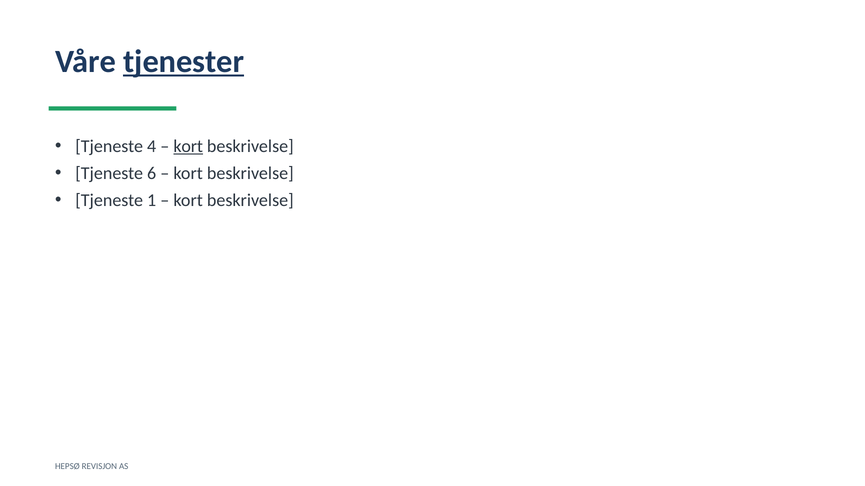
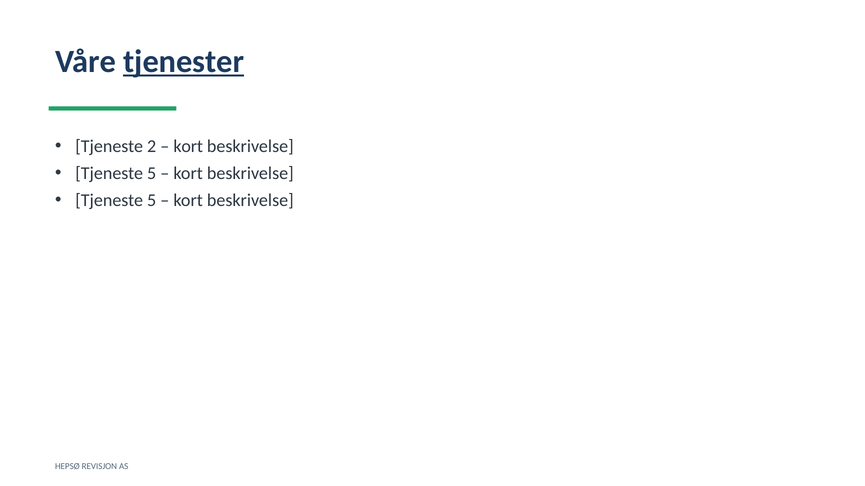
4: 4 -> 2
kort at (188, 147) underline: present -> none
6 at (152, 174): 6 -> 5
1 at (152, 201): 1 -> 5
